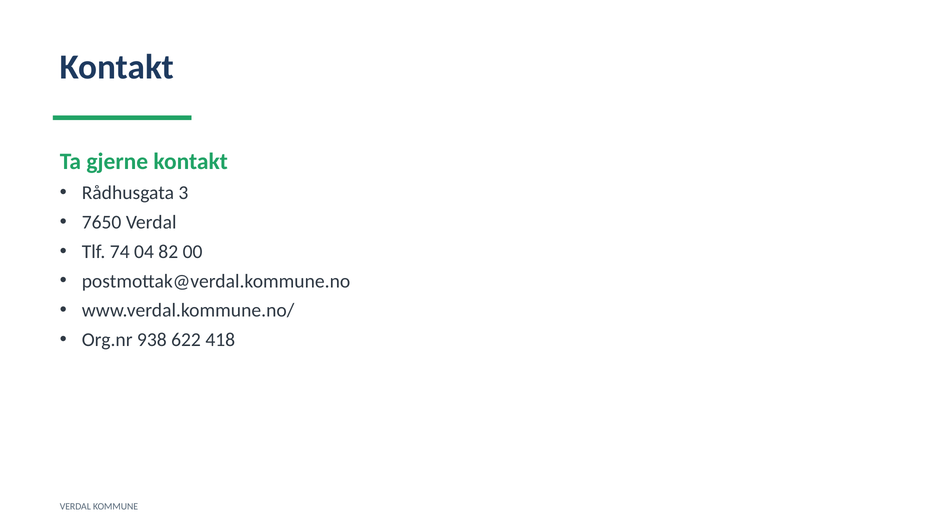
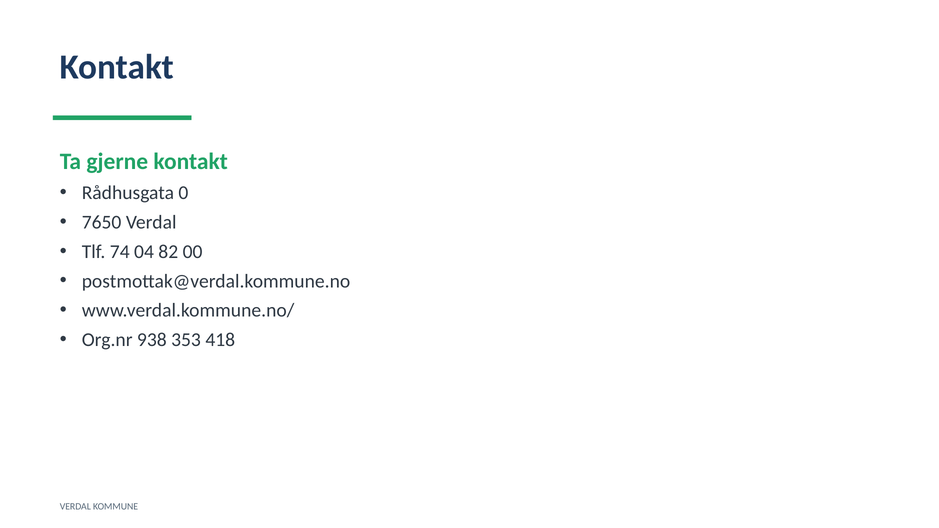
3: 3 -> 0
622: 622 -> 353
